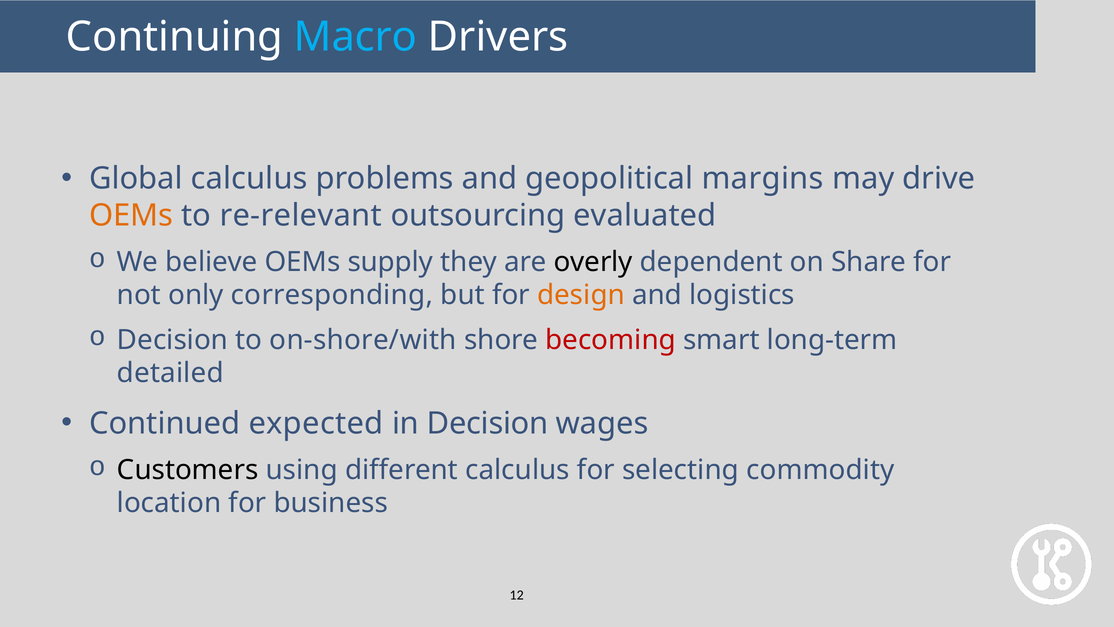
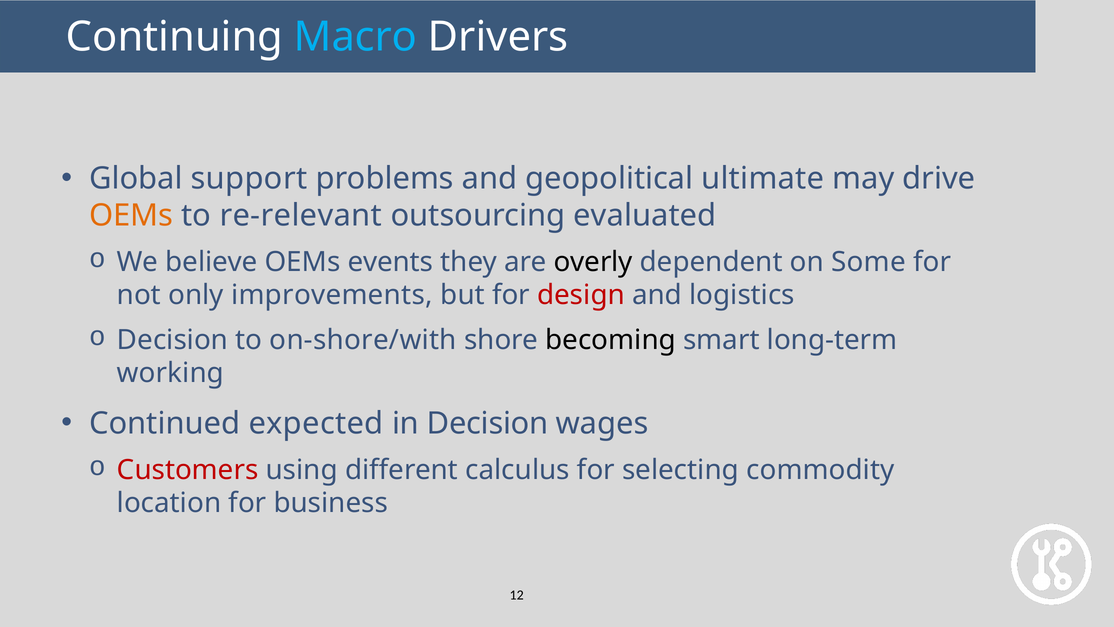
Global calculus: calculus -> support
margins: margins -> ultimate
supply: supply -> events
Share: Share -> Some
corresponding: corresponding -> improvements
design colour: orange -> red
becoming colour: red -> black
detailed: detailed -> working
Customers colour: black -> red
